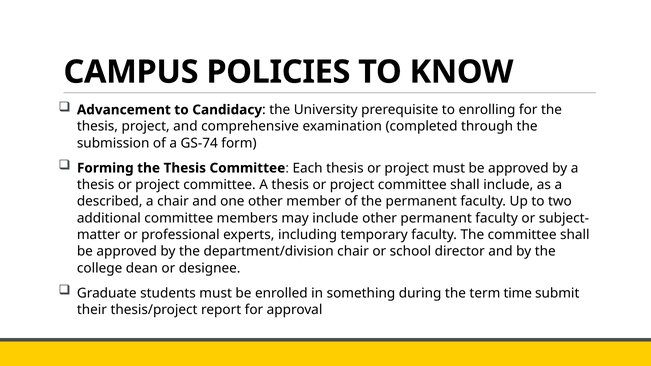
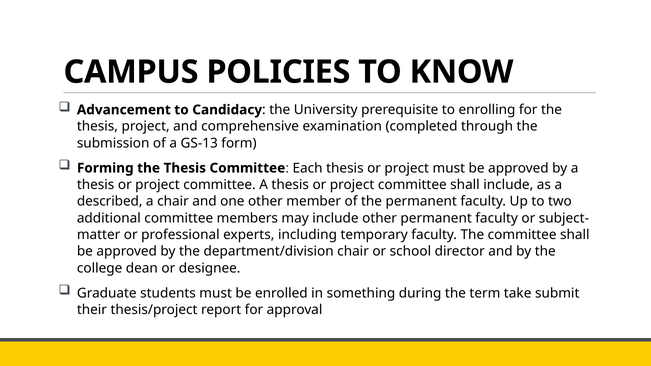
GS-74: GS-74 -> GS-13
time: time -> take
